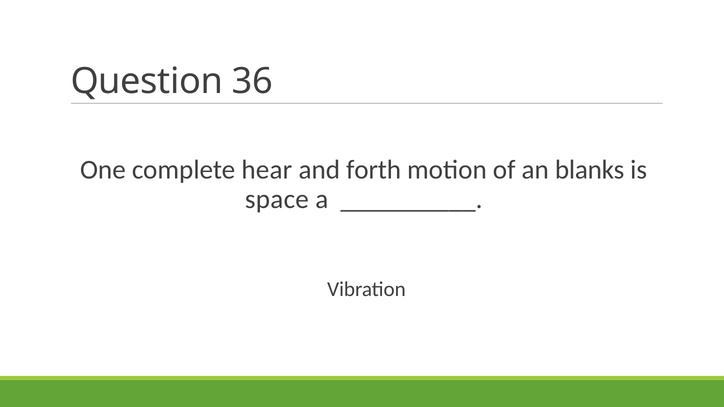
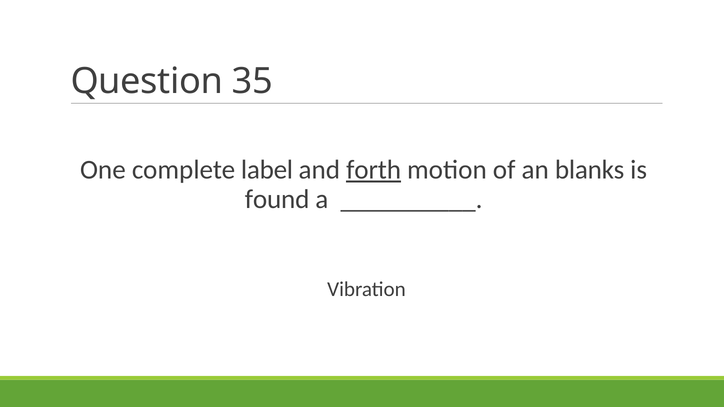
36: 36 -> 35
hear: hear -> label
forth underline: none -> present
space: space -> found
